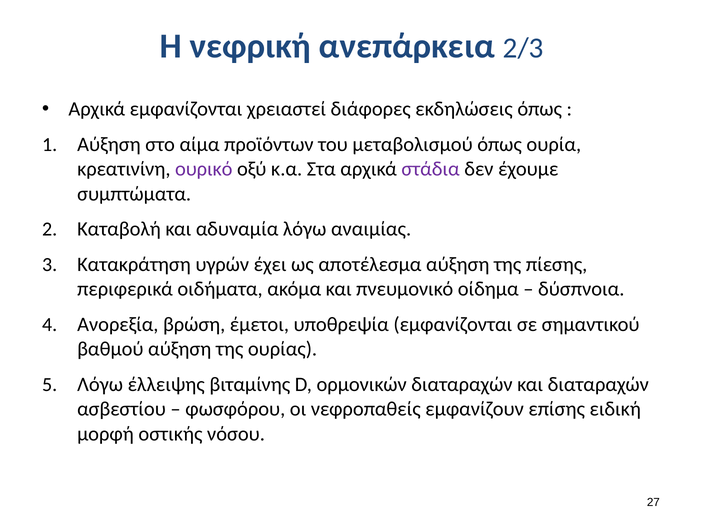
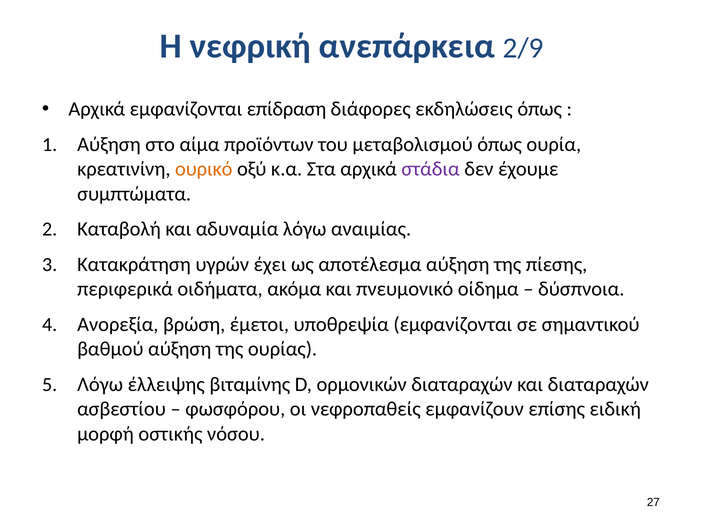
2/3: 2/3 -> 2/9
χρειαστεί: χρειαστεί -> επίδραση
ουρικό colour: purple -> orange
